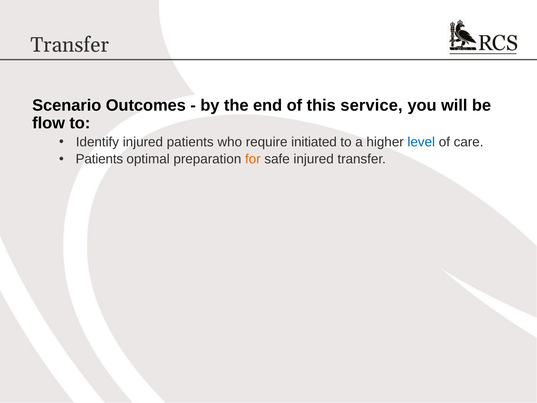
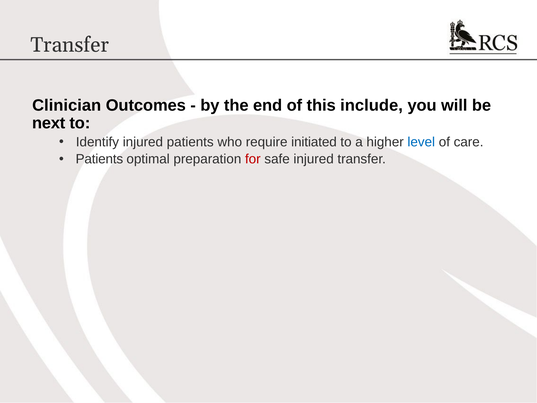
Scenario: Scenario -> Clinician
service: service -> include
flow: flow -> next
for colour: orange -> red
